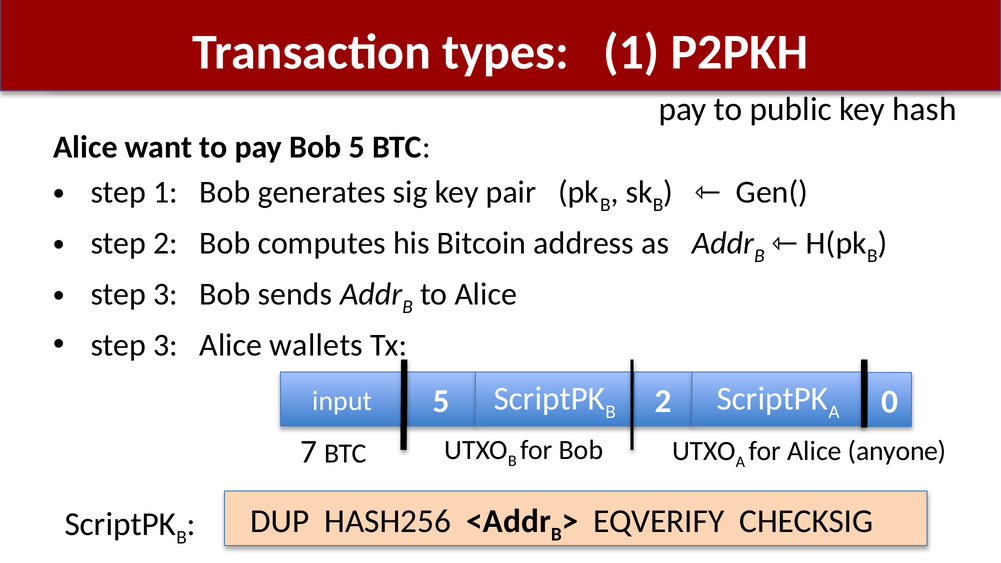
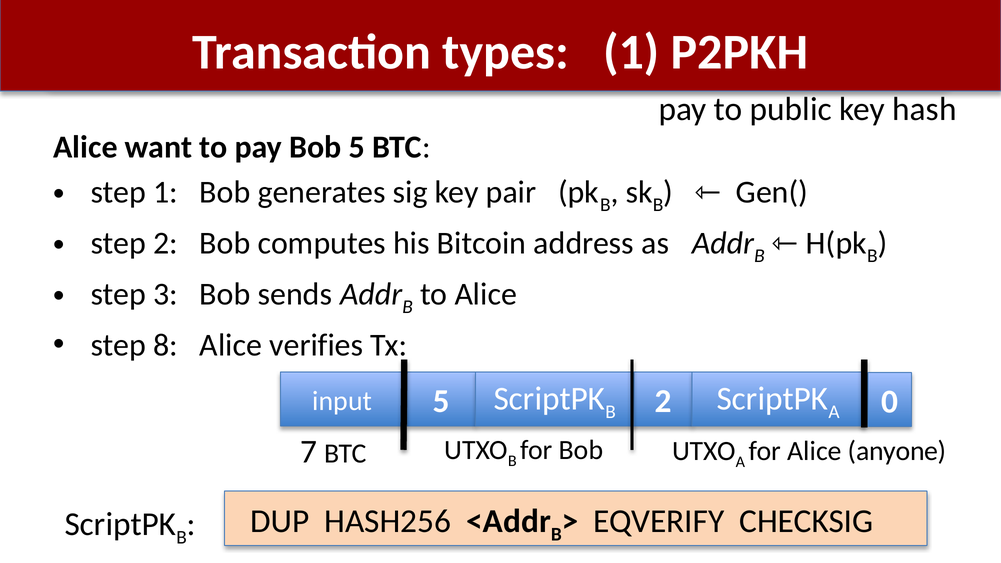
3 at (166, 345): 3 -> 8
wallets: wallets -> verifies
